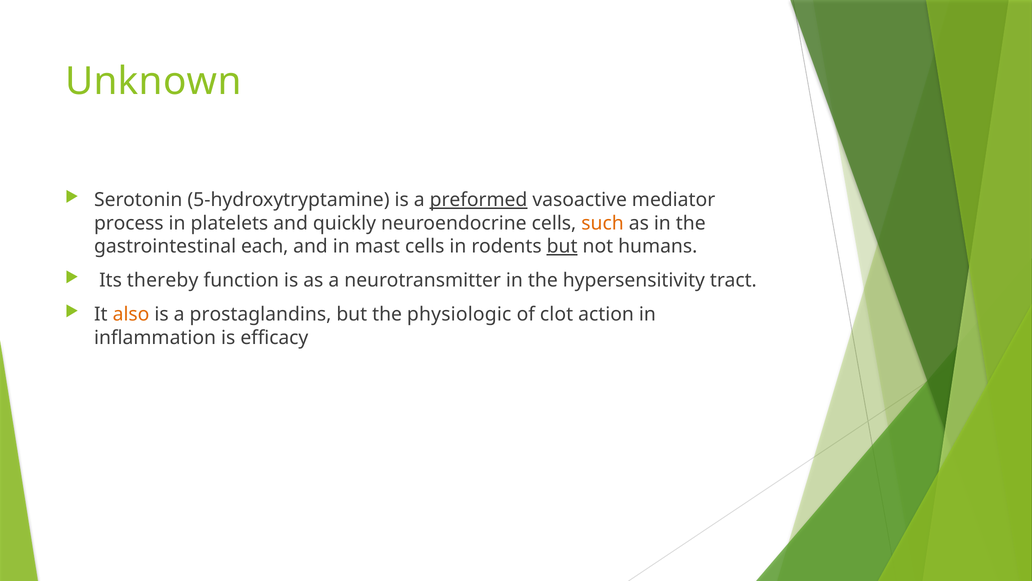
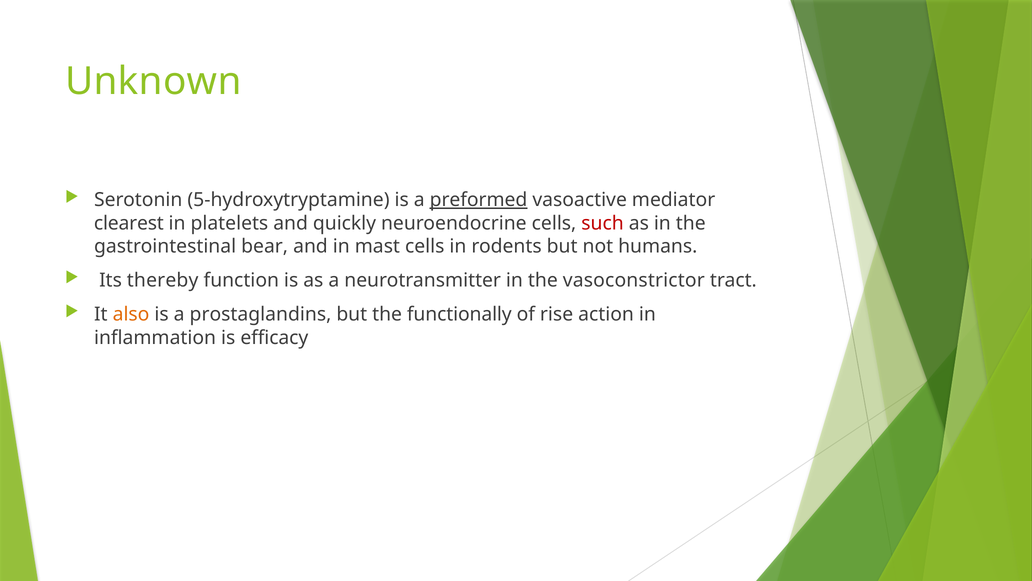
process: process -> clearest
such colour: orange -> red
each: each -> bear
but at (562, 246) underline: present -> none
hypersensitivity: hypersensitivity -> vasoconstrictor
physiologic: physiologic -> functionally
clot: clot -> rise
